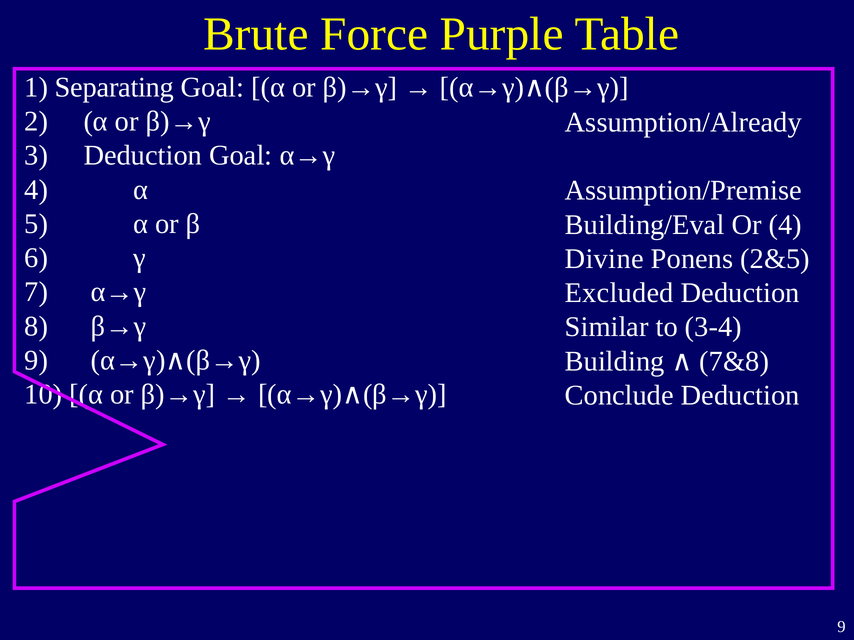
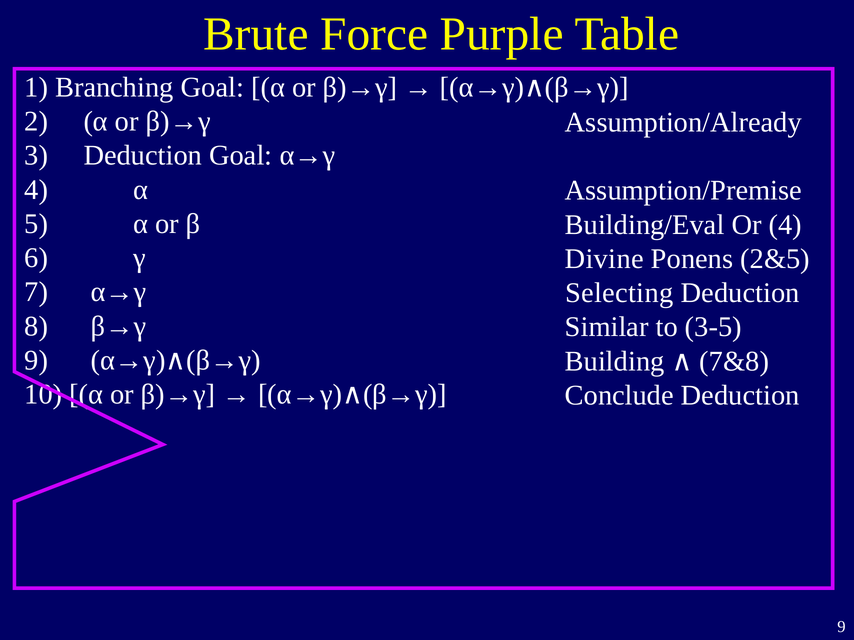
Separating: Separating -> Branching
Excluded: Excluded -> Selecting
3-4: 3-4 -> 3-5
